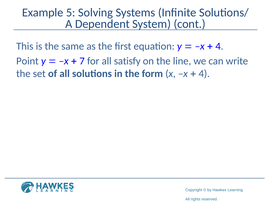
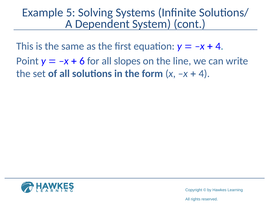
7: 7 -> 6
satisfy: satisfy -> slopes
